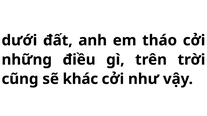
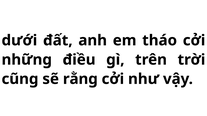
khác: khác -> rằng
